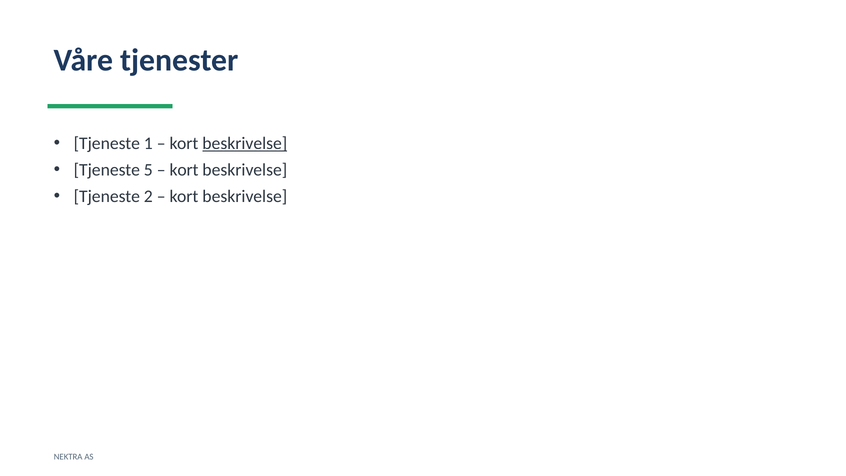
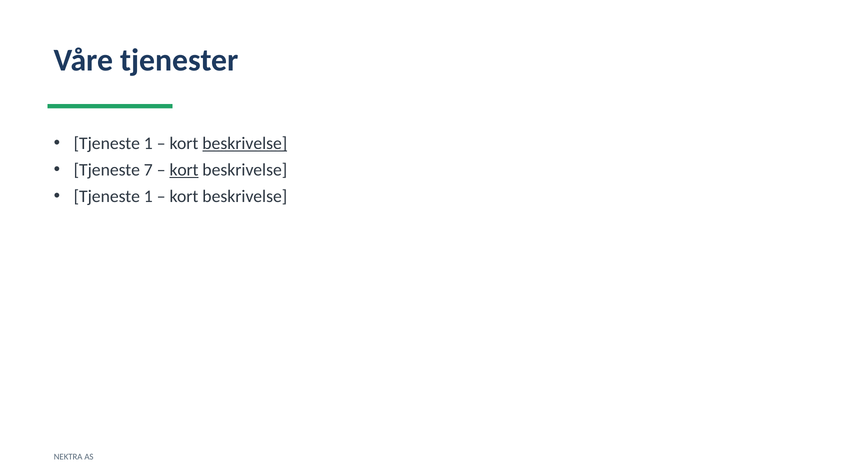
5: 5 -> 7
kort at (184, 170) underline: none -> present
2 at (148, 196): 2 -> 1
